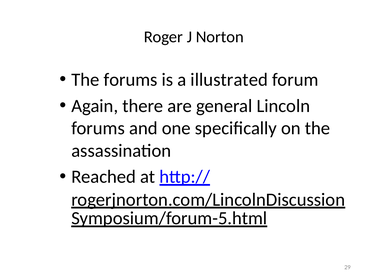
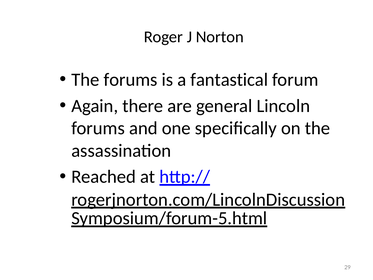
illustrated: illustrated -> fantastical
